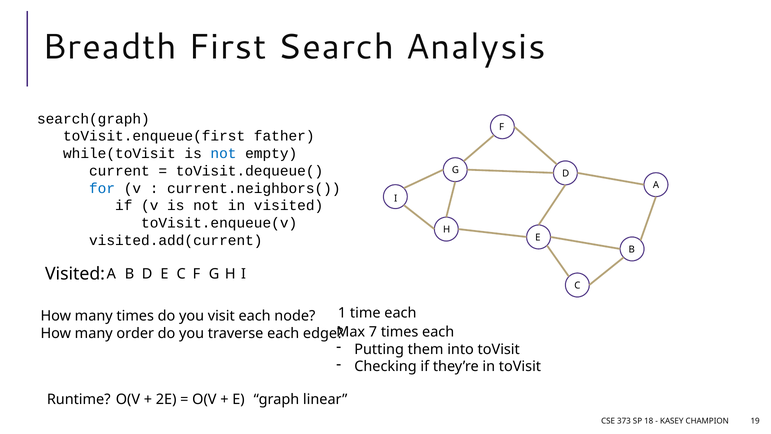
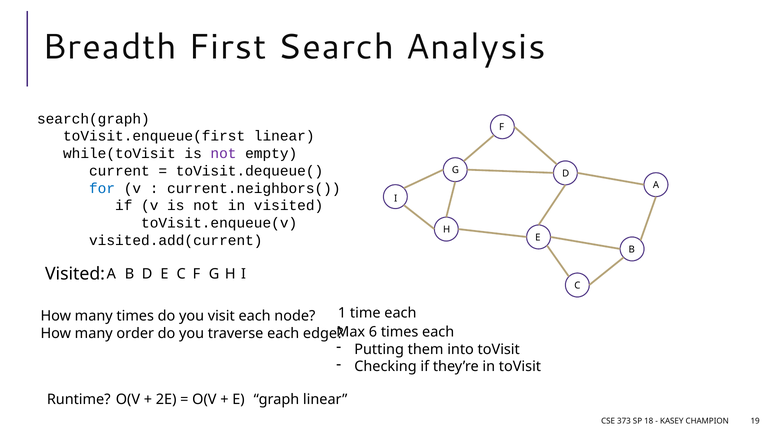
toVisit.enqueue(first father: father -> linear
not at (224, 153) colour: blue -> purple
7: 7 -> 6
